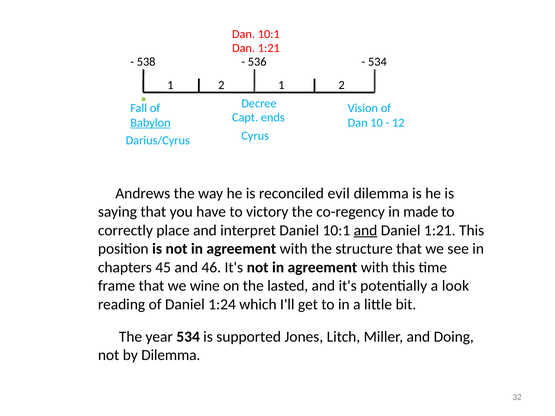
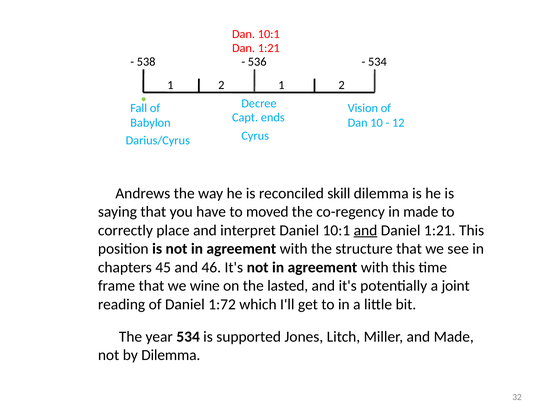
Babylon underline: present -> none
evil: evil -> skill
victory: victory -> moved
look: look -> joint
1:24: 1:24 -> 1:72
and Doing: Doing -> Made
